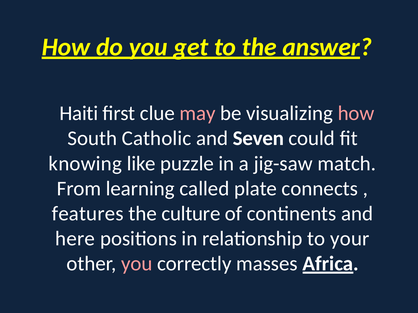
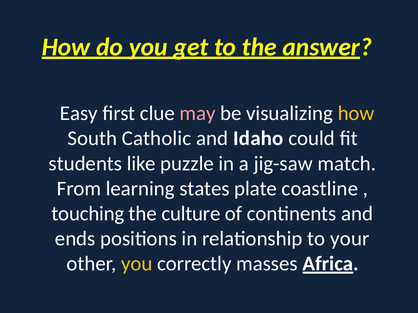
Haiti: Haiti -> Easy
how at (356, 114) colour: pink -> yellow
Seven: Seven -> Idaho
knowing: knowing -> students
called: called -> states
connects: connects -> coastline
features: features -> touching
here: here -> ends
you at (137, 264) colour: pink -> yellow
